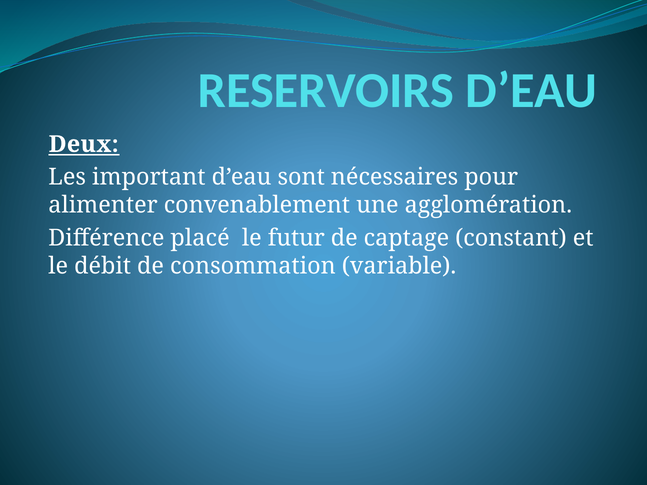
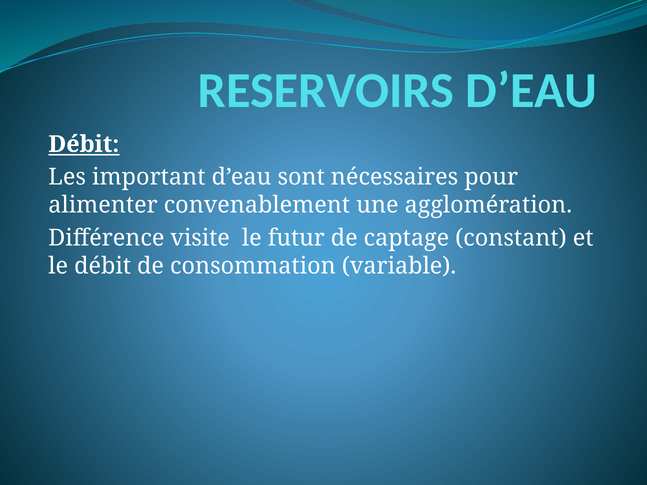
Deux at (84, 144): Deux -> Débit
placé: placé -> visite
